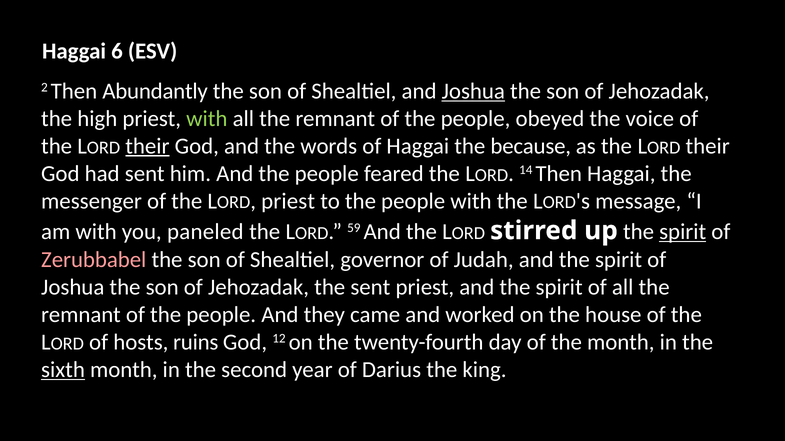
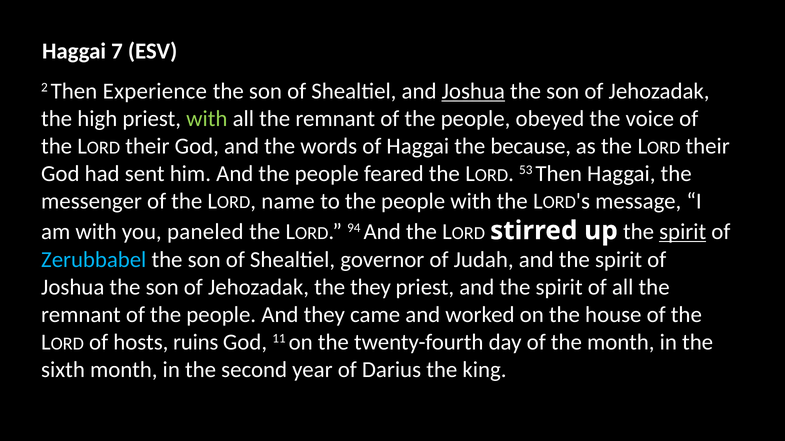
6: 6 -> 7
Abundantly: Abundantly -> Experience
their at (147, 146) underline: present -> none
14: 14 -> 53
priest at (288, 201): priest -> name
59: 59 -> 94
Zerubbabel colour: pink -> light blue
the sent: sent -> they
12: 12 -> 11
sixth underline: present -> none
